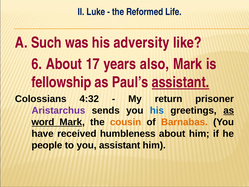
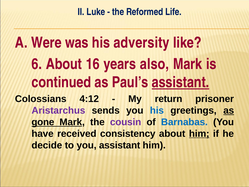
Such: Such -> Were
17: 17 -> 16
fellowship: fellowship -> continued
4:32: 4:32 -> 4:12
word: word -> gone
cousin colour: orange -> purple
Barnabas colour: orange -> blue
humbleness: humbleness -> consistency
him at (199, 133) underline: none -> present
people: people -> decide
